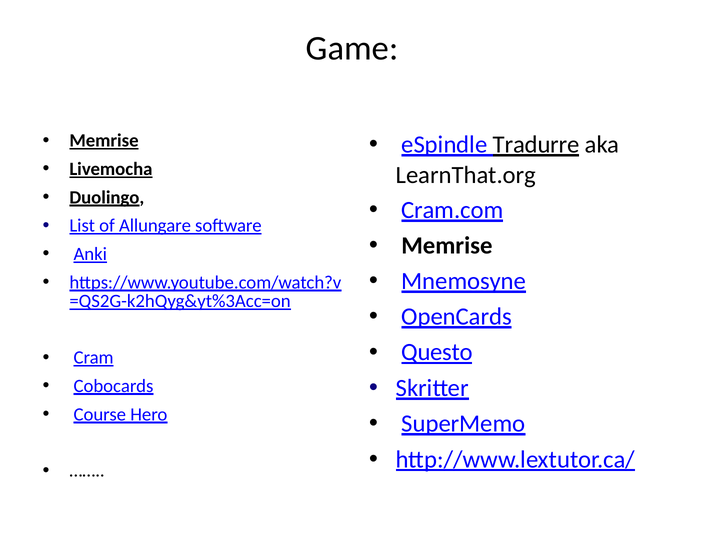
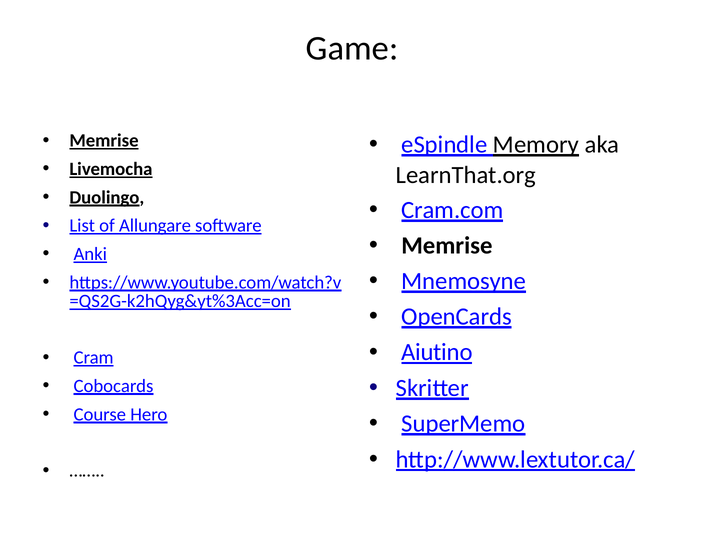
Tradurre: Tradurre -> Memory
Questo: Questo -> Aiutino
